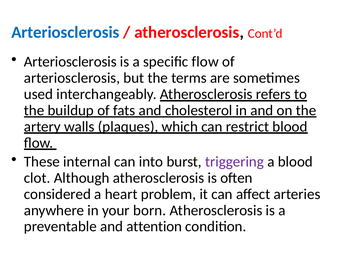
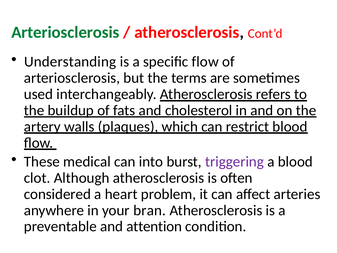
Arteriosclerosis at (65, 32) colour: blue -> green
Arteriosclerosis at (70, 62): Arteriosclerosis -> Understanding
internal: internal -> medical
born: born -> bran
